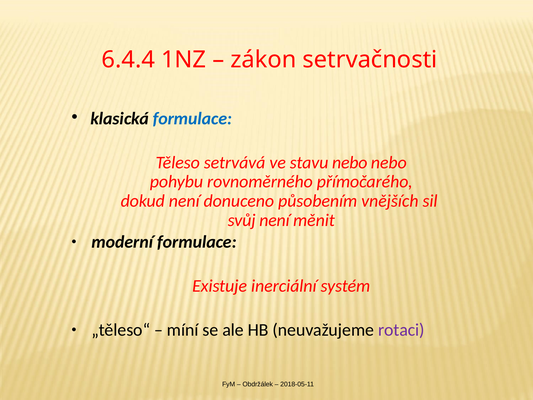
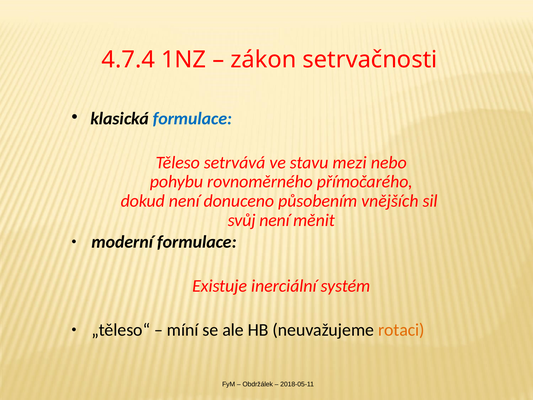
6.4.4: 6.4.4 -> 4.7.4
stavu nebo: nebo -> mezi
rotaci colour: purple -> orange
